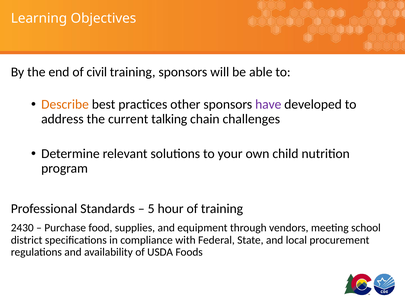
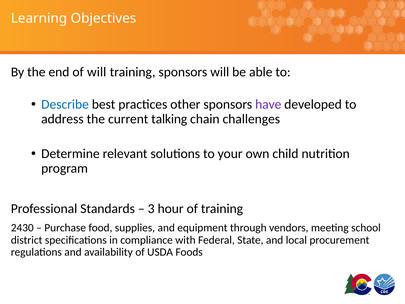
of civil: civil -> will
Describe colour: orange -> blue
5: 5 -> 3
